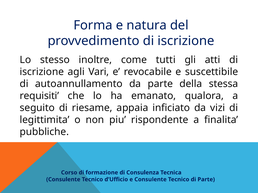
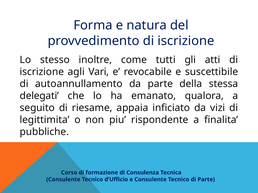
requisiti: requisiti -> delegati
